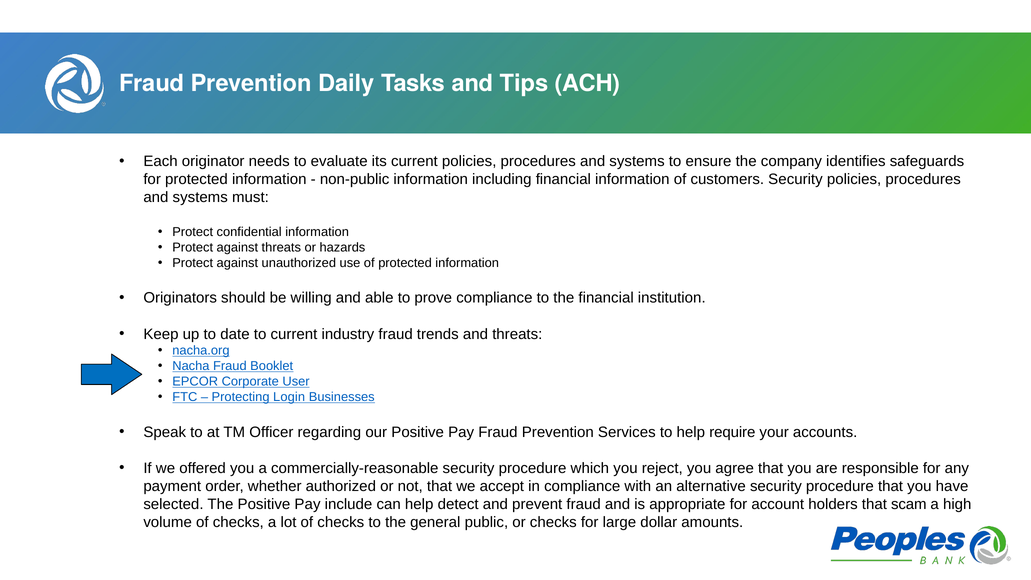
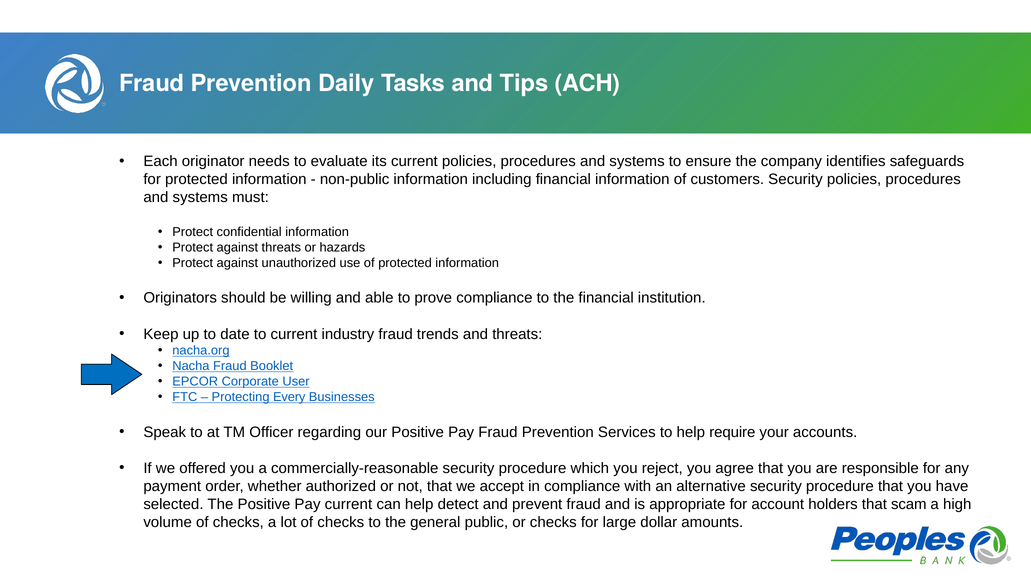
Login: Login -> Every
Pay include: include -> current
